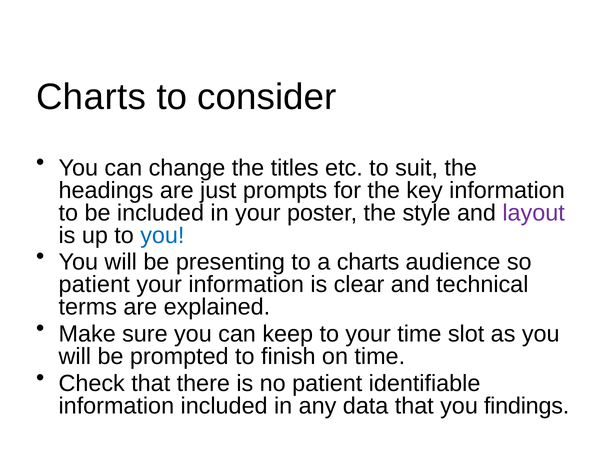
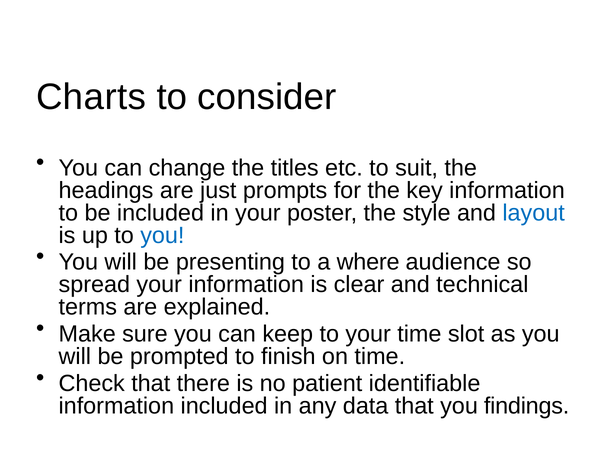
layout colour: purple -> blue
a charts: charts -> where
patient at (94, 284): patient -> spread
